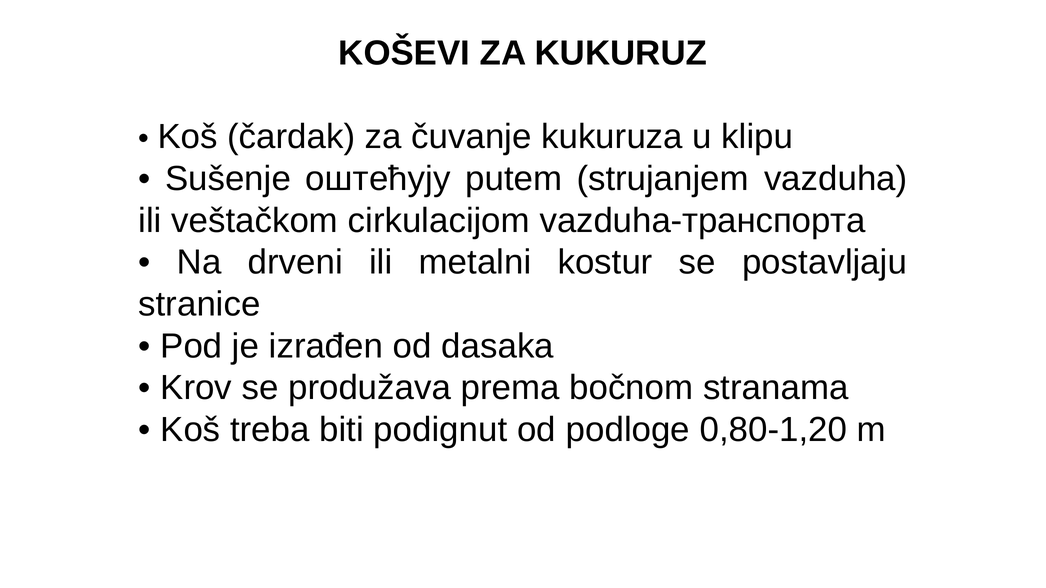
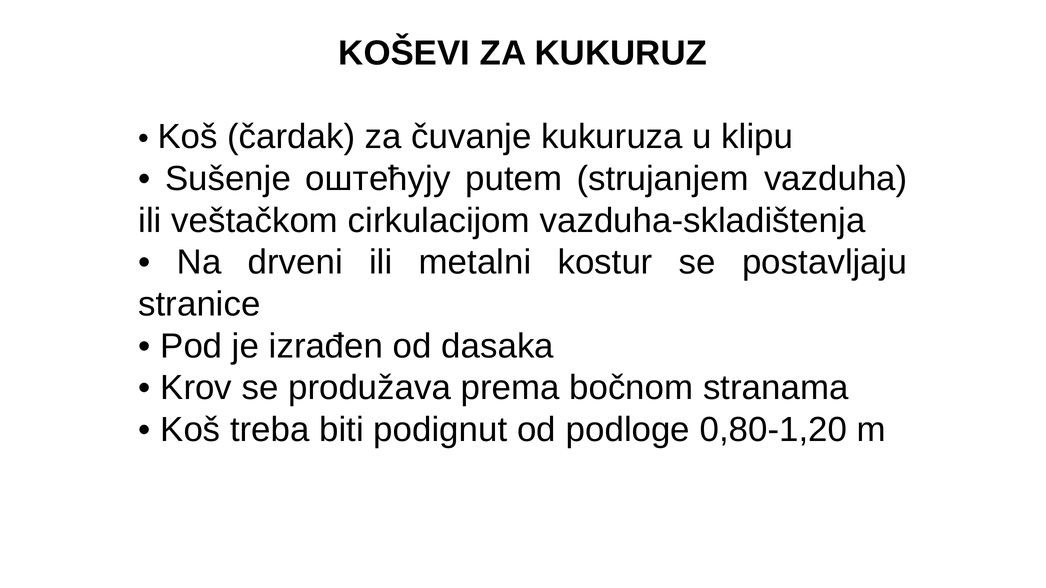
vazduha-транспорта: vazduha-транспорта -> vazduha-skladištenja
